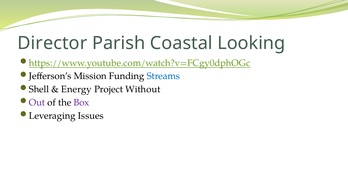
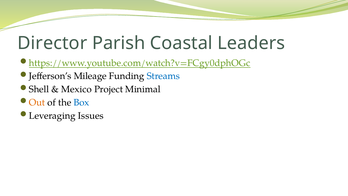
Looking: Looking -> Leaders
Mission: Mission -> Mileage
Energy: Energy -> Mexico
Without: Without -> Minimal
Out colour: purple -> orange
Box colour: purple -> blue
